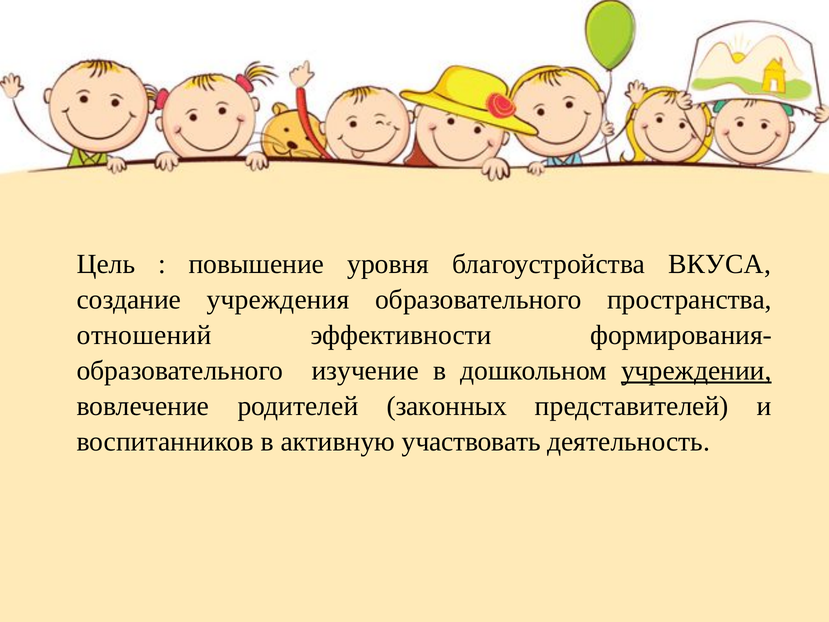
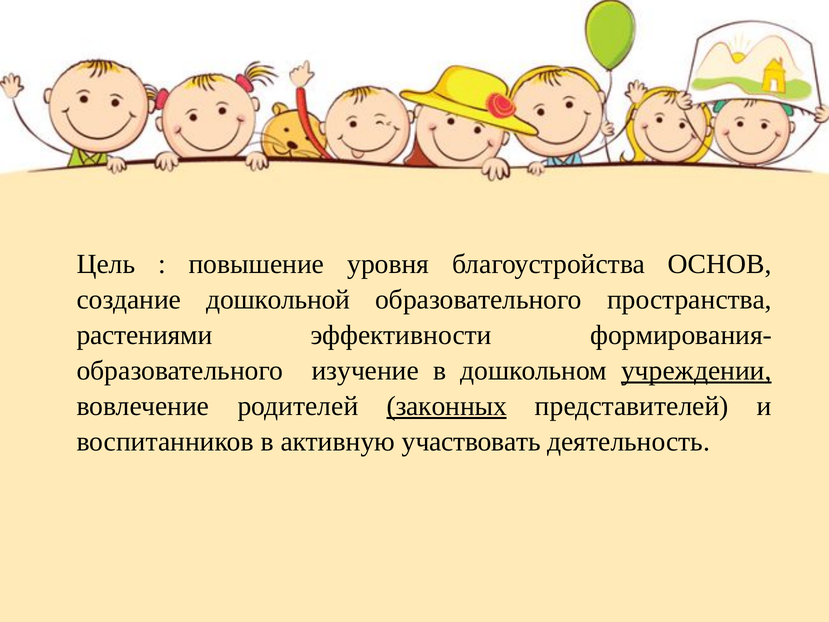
ВКУСА: ВКУСА -> ОСНОВ
учреждения: учреждения -> дошкольной
отношений: отношений -> растениями
законных underline: none -> present
